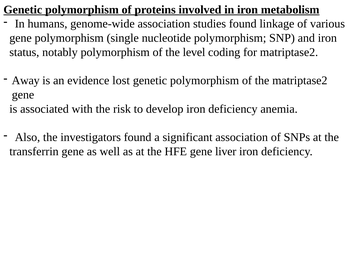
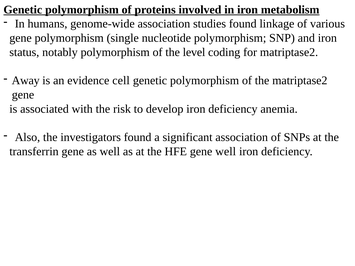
lost: lost -> cell
gene liver: liver -> well
